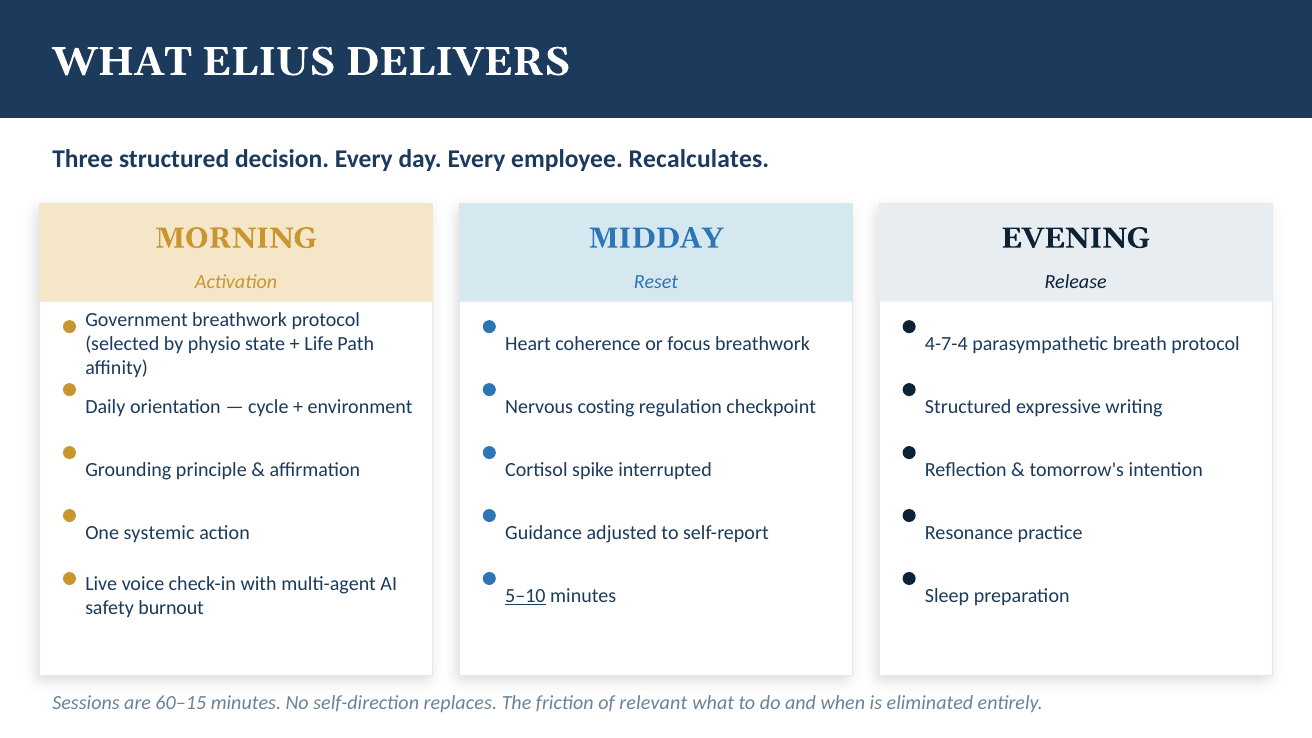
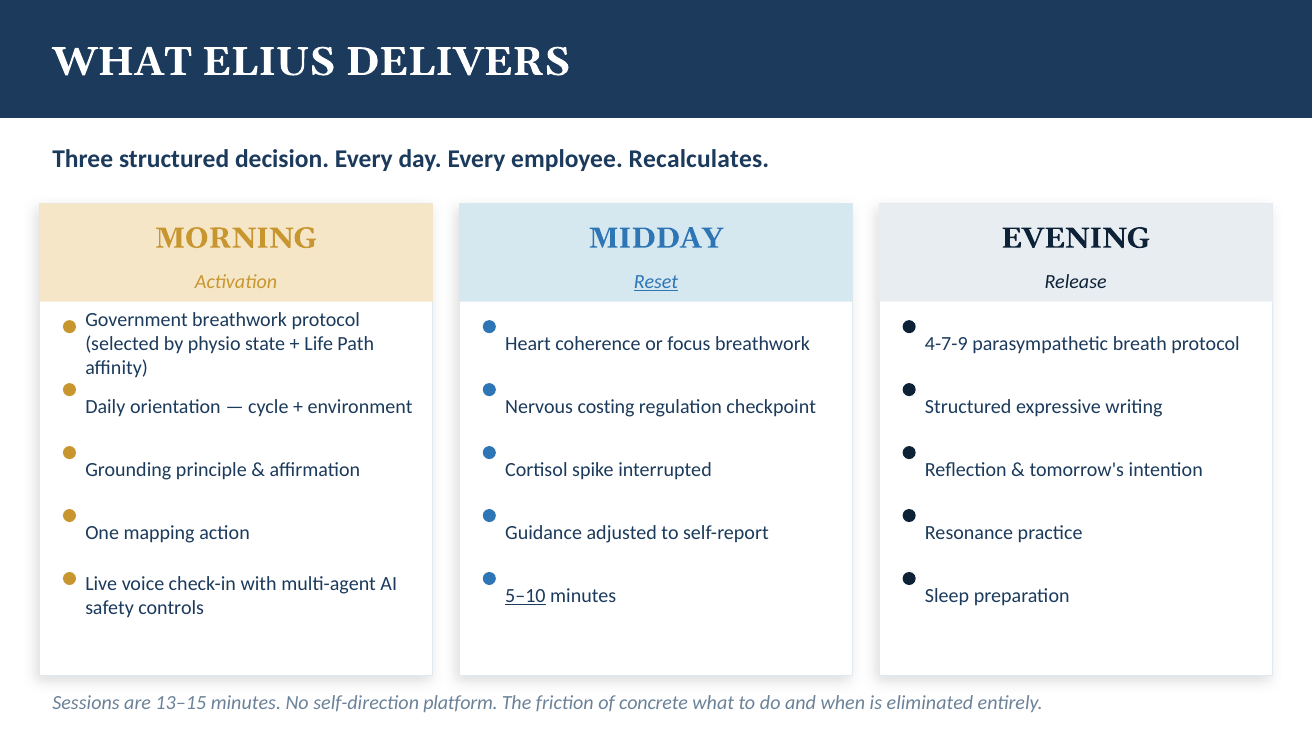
Reset underline: none -> present
4-7-4: 4-7-4 -> 4-7-9
systemic: systemic -> mapping
burnout: burnout -> controls
60–15: 60–15 -> 13–15
replaces: replaces -> platform
relevant: relevant -> concrete
